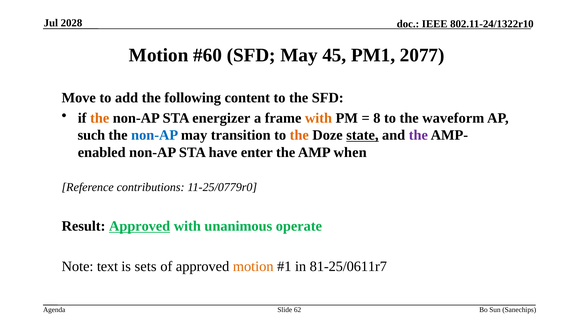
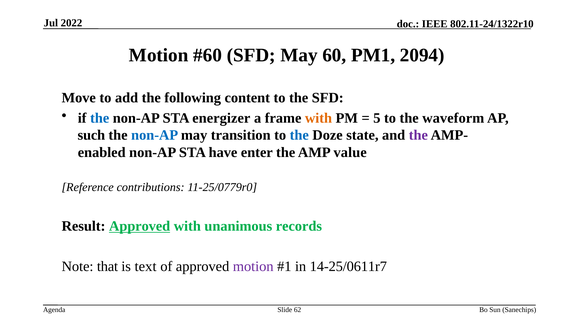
2028: 2028 -> 2022
45: 45 -> 60
2077: 2077 -> 2094
the at (100, 118) colour: orange -> blue
8: 8 -> 5
the at (299, 135) colour: orange -> blue
state underline: present -> none
when: when -> value
operate: operate -> records
text: text -> that
sets: sets -> text
motion at (253, 266) colour: orange -> purple
81-25/0611r7: 81-25/0611r7 -> 14-25/0611r7
